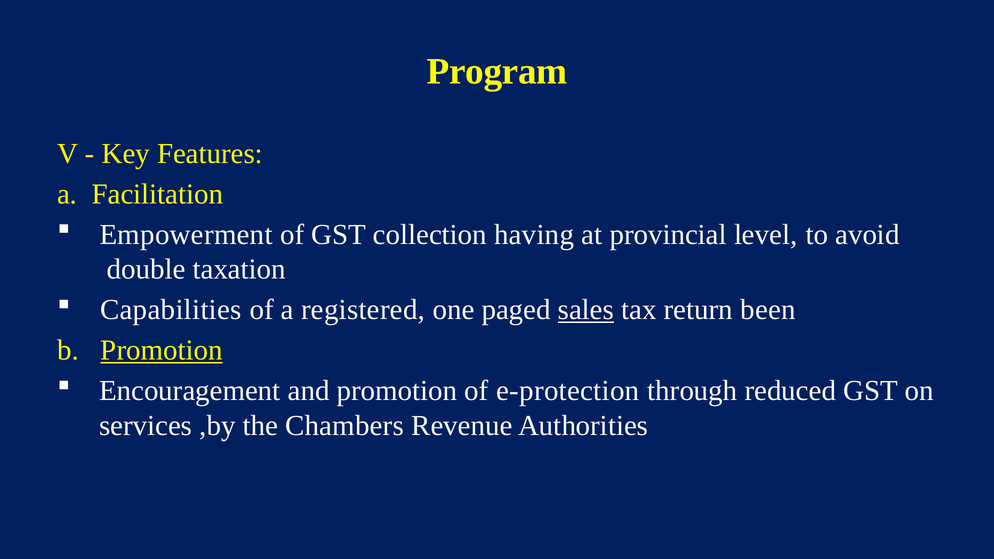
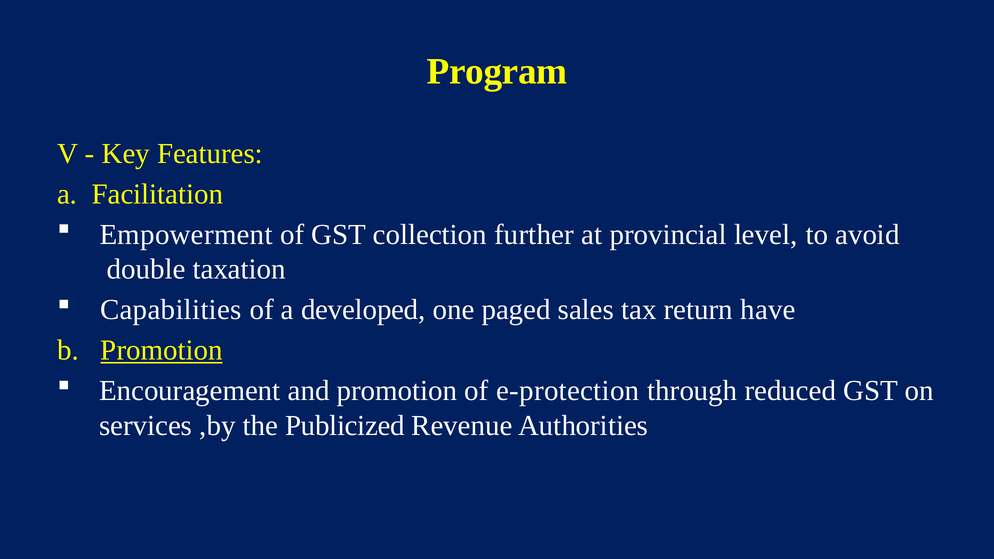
having: having -> further
registered: registered -> developed
sales underline: present -> none
been: been -> have
Chambers: Chambers -> Publicized
